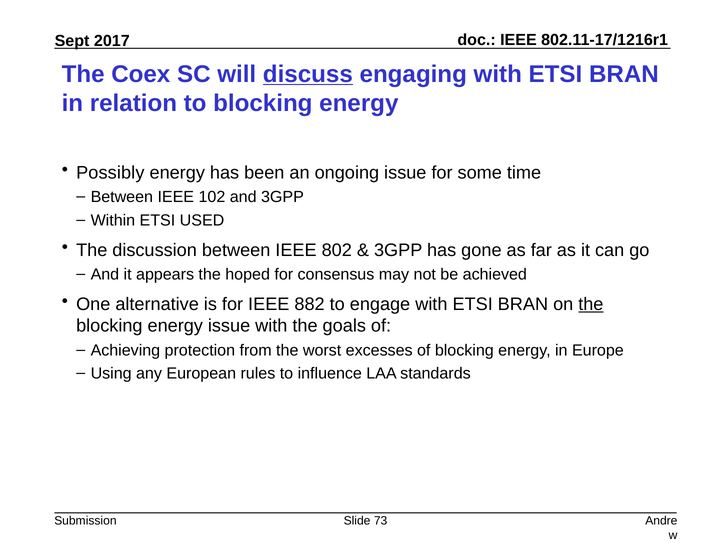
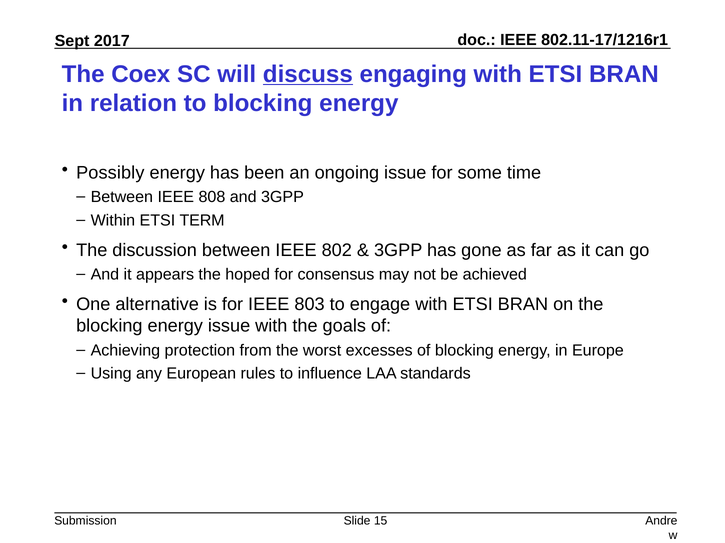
102: 102 -> 808
USED: USED -> TERM
882: 882 -> 803
the at (591, 305) underline: present -> none
73: 73 -> 15
